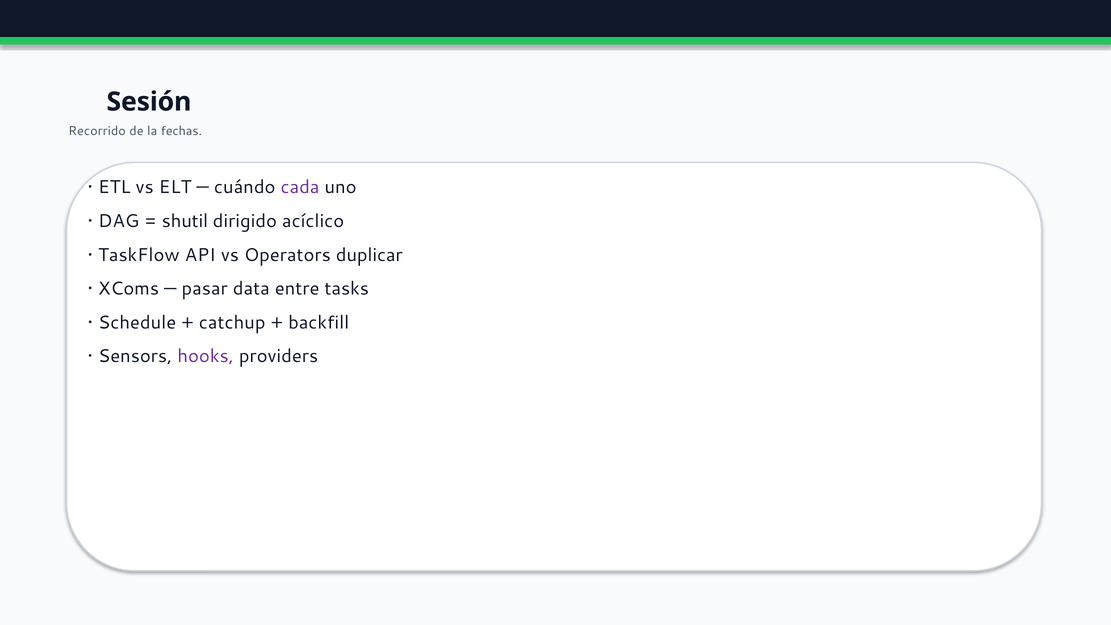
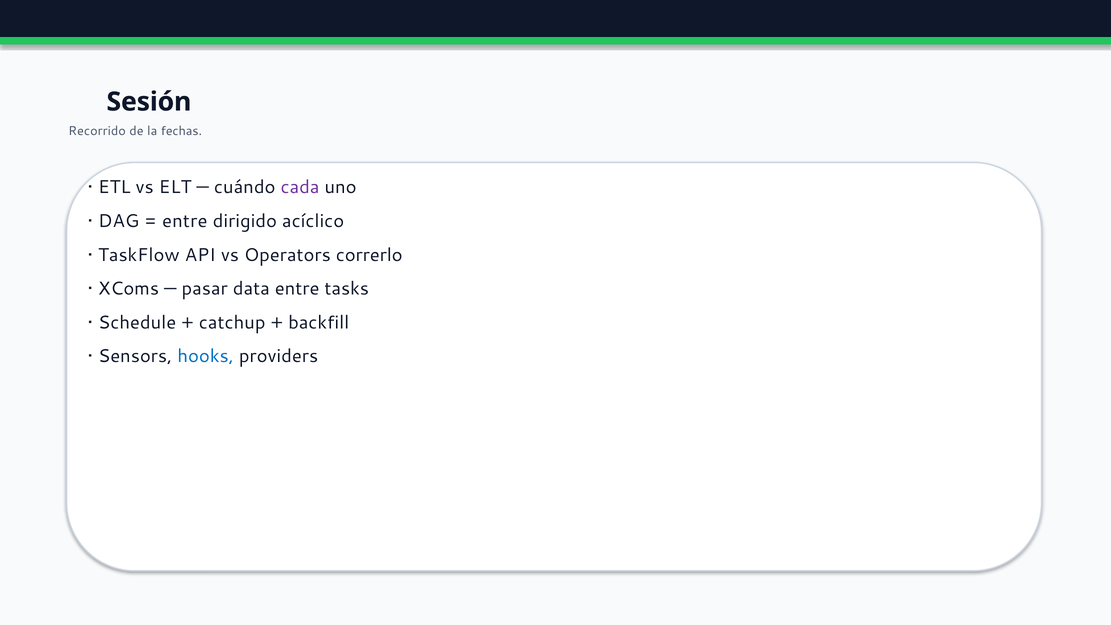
shutil at (185, 221): shutil -> entre
duplicar: duplicar -> correrlo
hooks colour: purple -> blue
